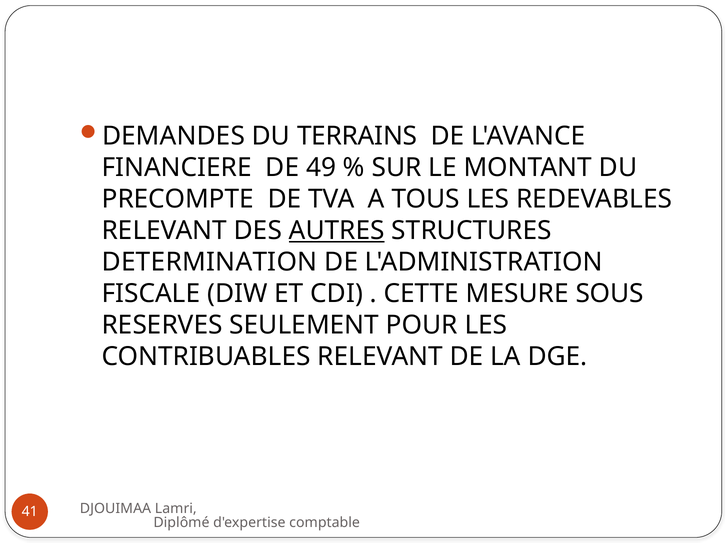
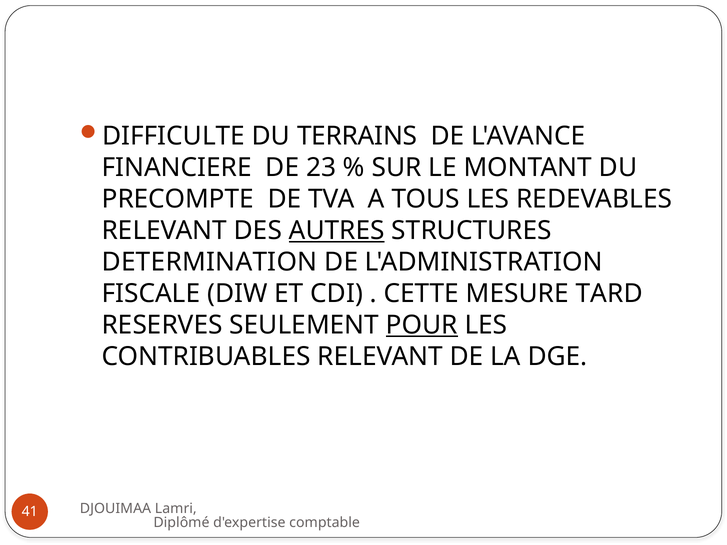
DEMANDES: DEMANDES -> DIFFICULTE
49: 49 -> 23
SOUS: SOUS -> TARD
POUR underline: none -> present
